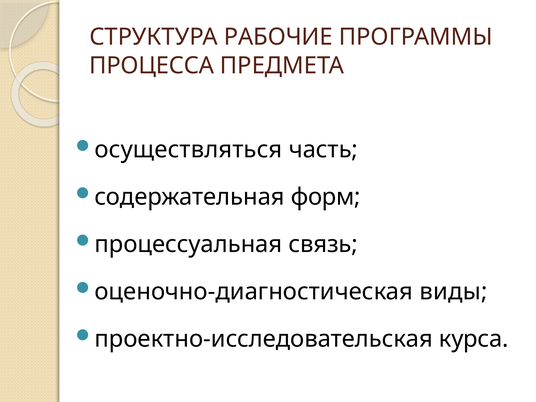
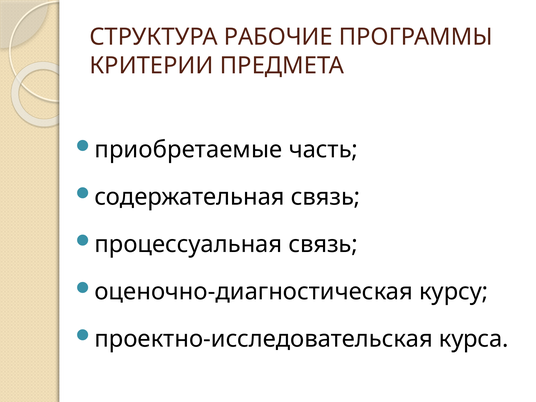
ПРОЦЕССА: ПРОЦЕССА -> КРИТЕРИИ
осуществляться: осуществляться -> приобретаемые
содержательная форм: форм -> связь
виды: виды -> курсу
